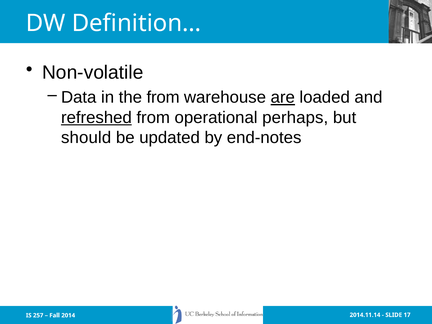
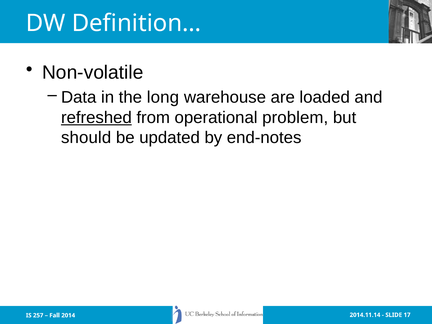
the from: from -> long
are underline: present -> none
perhaps: perhaps -> problem
